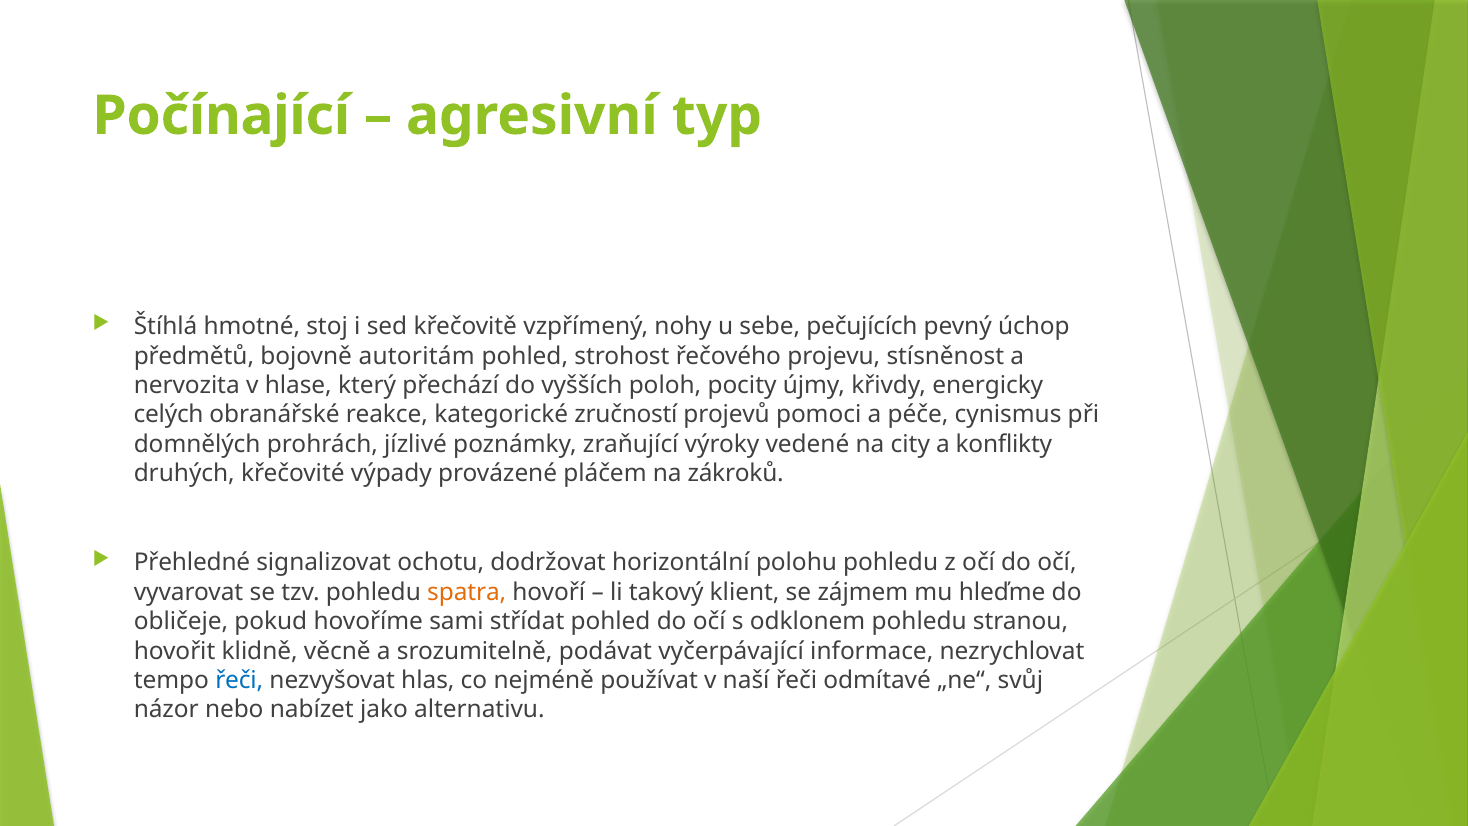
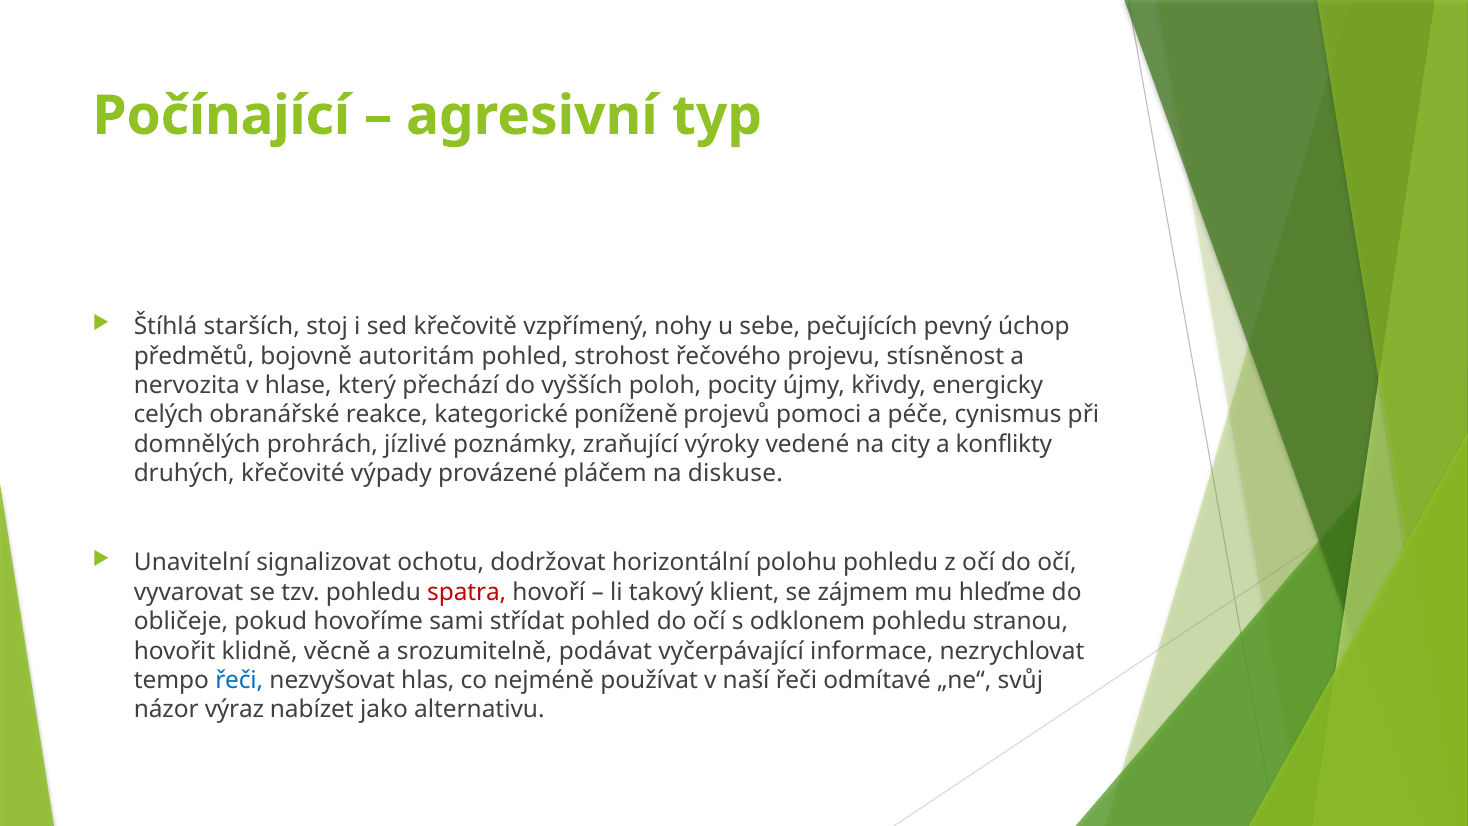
hmotné: hmotné -> starších
zručností: zručností -> poníženě
zákroků: zákroků -> diskuse
Přehledné: Přehledné -> Unavitelní
spatra colour: orange -> red
nebo: nebo -> výraz
